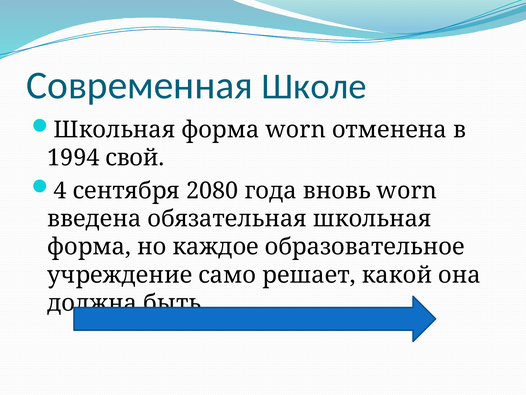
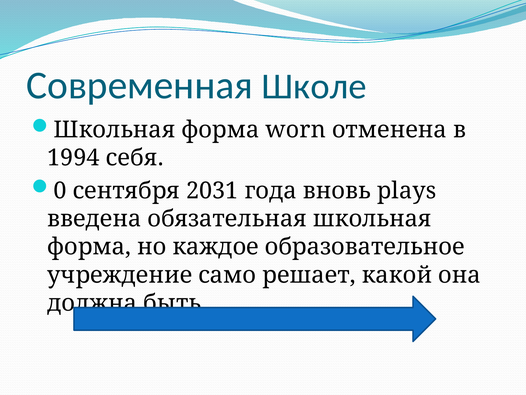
свой: свой -> себя
4: 4 -> 0
2080: 2080 -> 2031
вновь worn: worn -> plays
